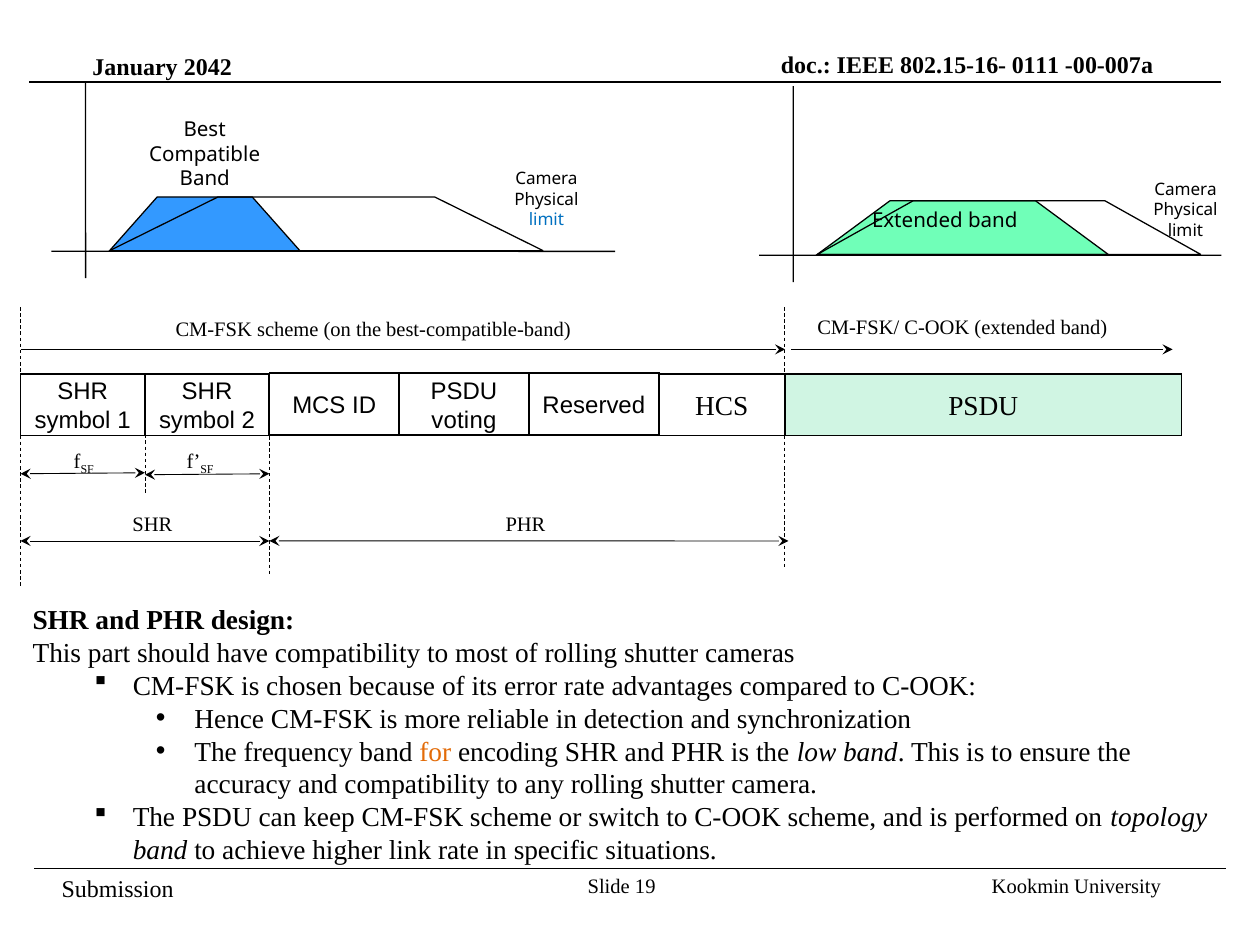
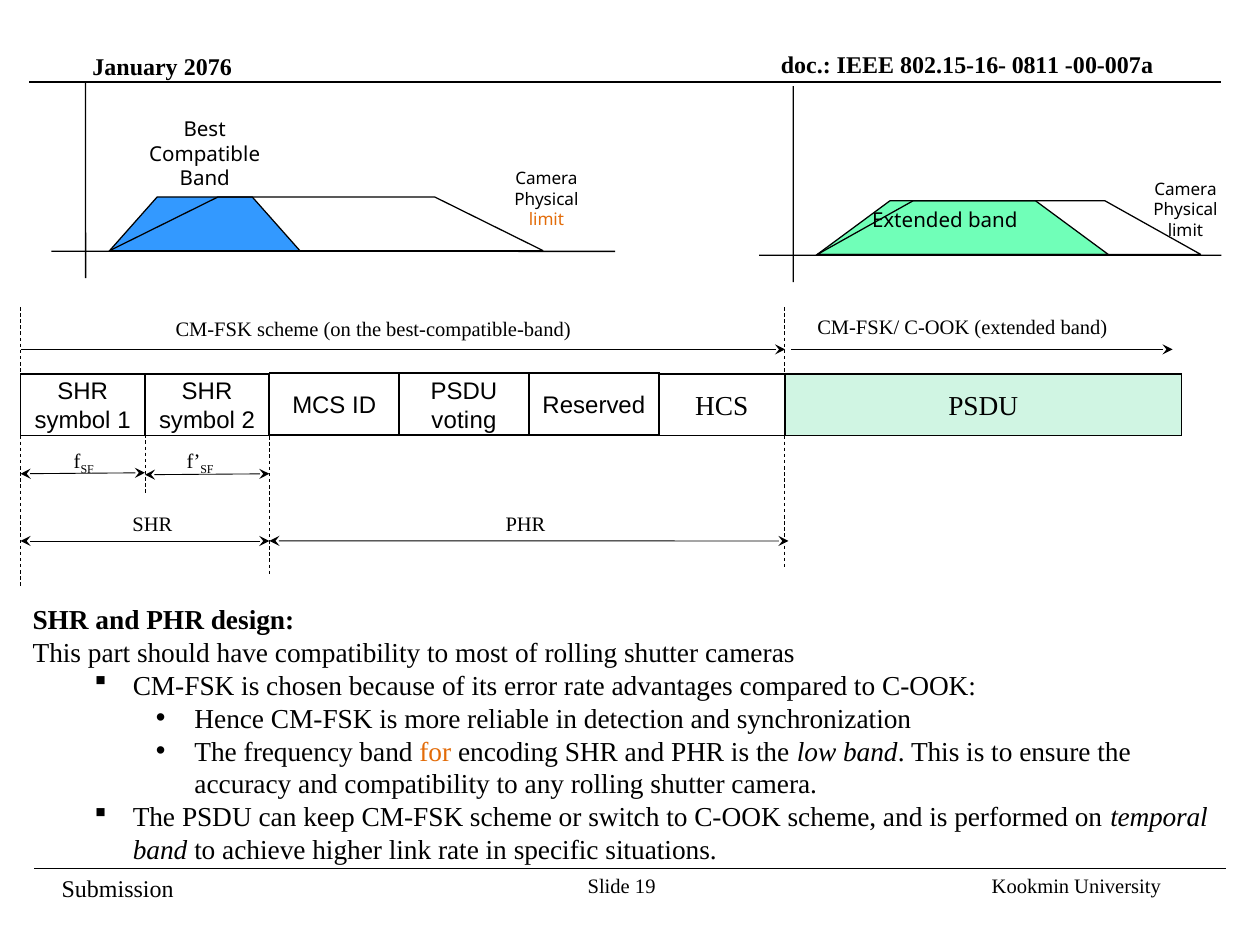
0111: 0111 -> 0811
2042: 2042 -> 2076
limit at (546, 220) colour: blue -> orange
topology: topology -> temporal
